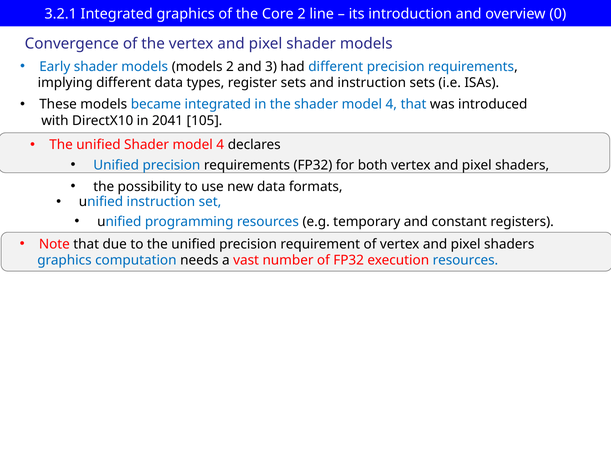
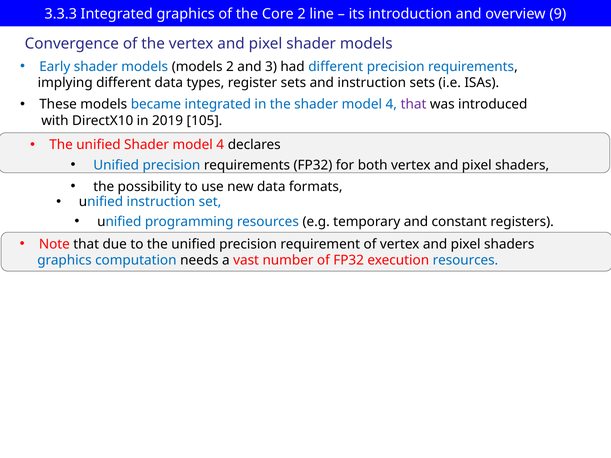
3.2.1: 3.2.1 -> 3.3.3
0: 0 -> 9
that at (414, 104) colour: blue -> purple
2041: 2041 -> 2019
